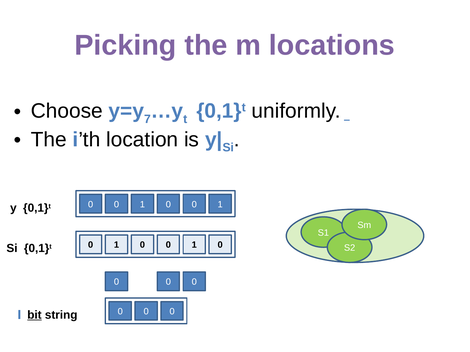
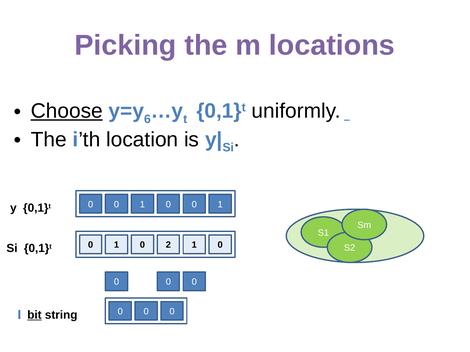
Choose underline: none -> present
7: 7 -> 6
0 at (168, 245): 0 -> 2
